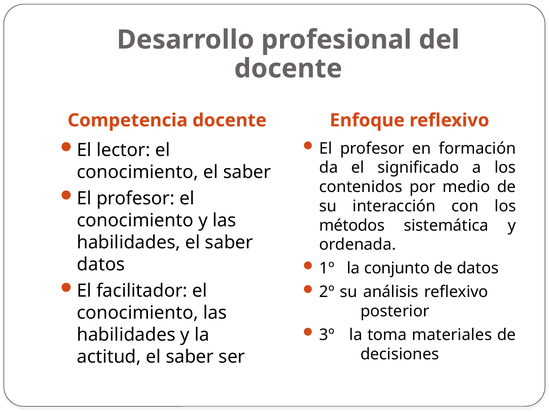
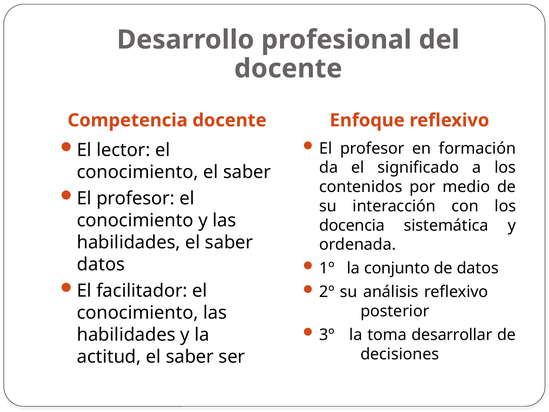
métodos: métodos -> docencia
materiales: materiales -> desarrollar
